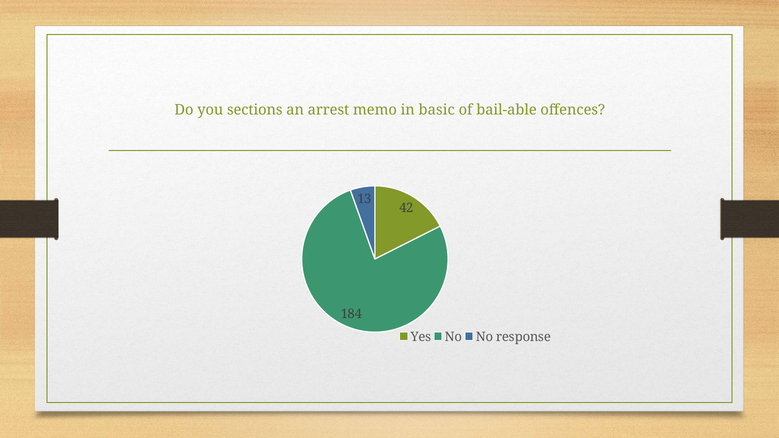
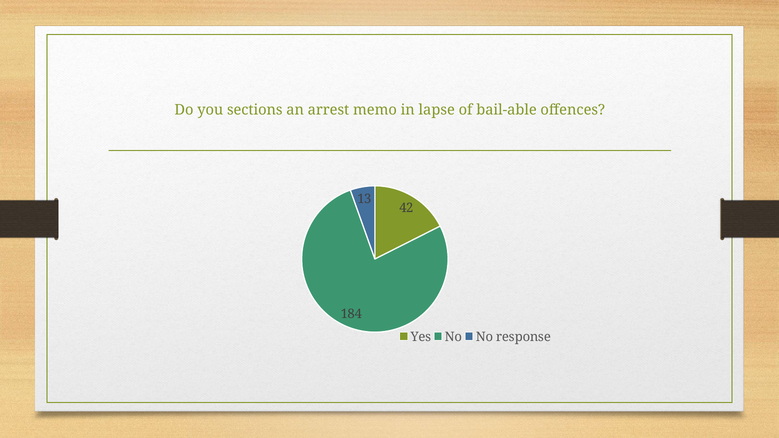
basic: basic -> lapse
